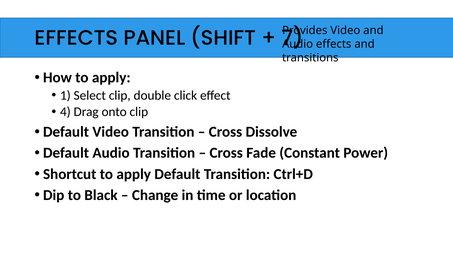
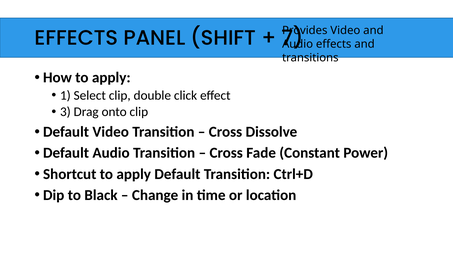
4: 4 -> 3
